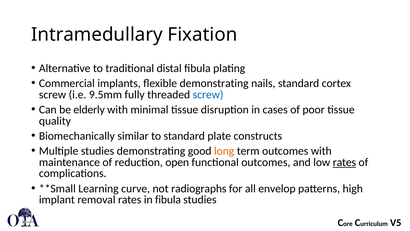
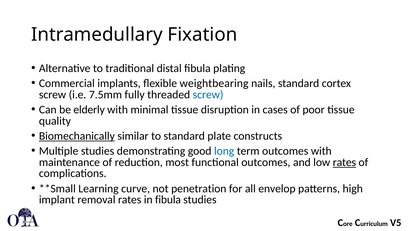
flexible demonstrating: demonstrating -> weightbearing
9.5mm: 9.5mm -> 7.5mm
Biomechanically underline: none -> present
long colour: orange -> blue
open: open -> most
radiographs: radiographs -> penetration
